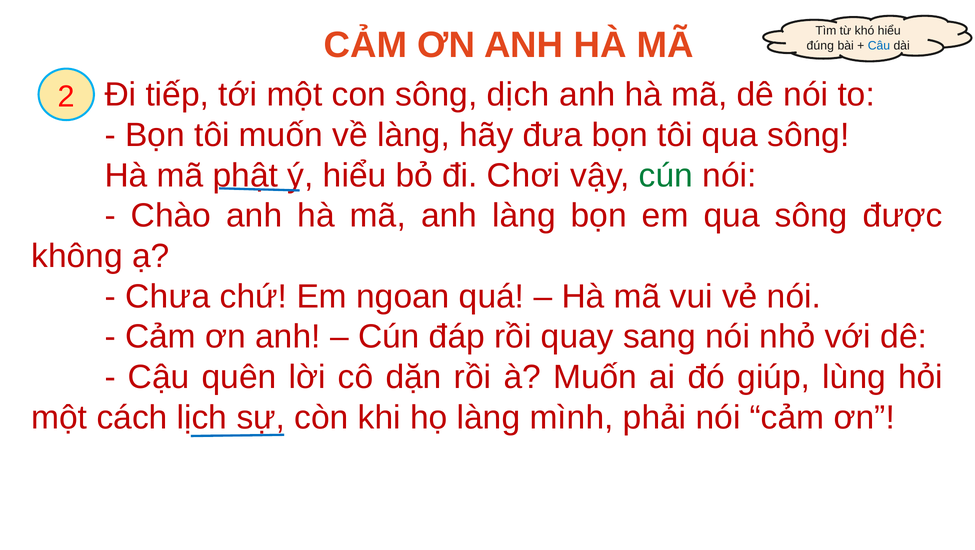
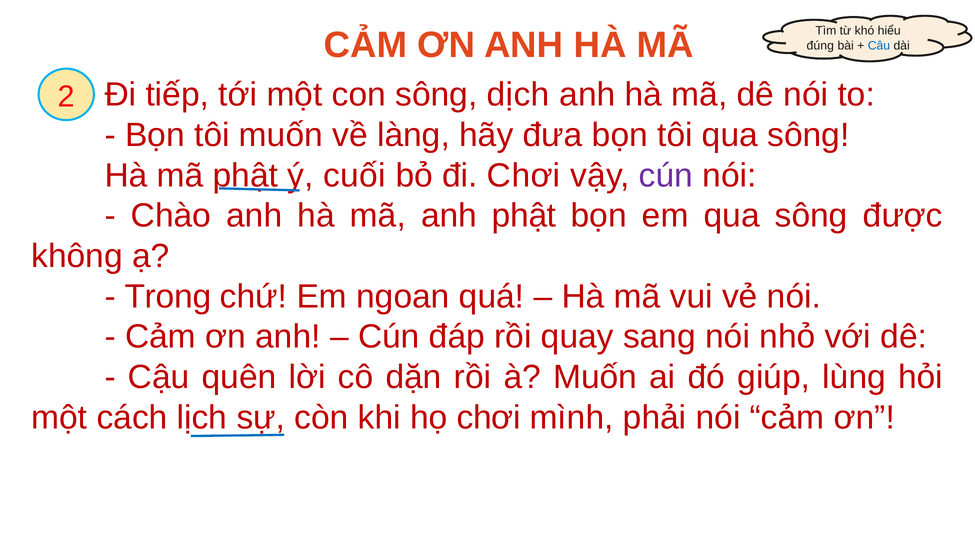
ý hiểu: hiểu -> cuối
cún at (666, 175) colour: green -> purple
anh làng: làng -> phật
Chưa: Chưa -> Trong
họ làng: làng -> chơi
